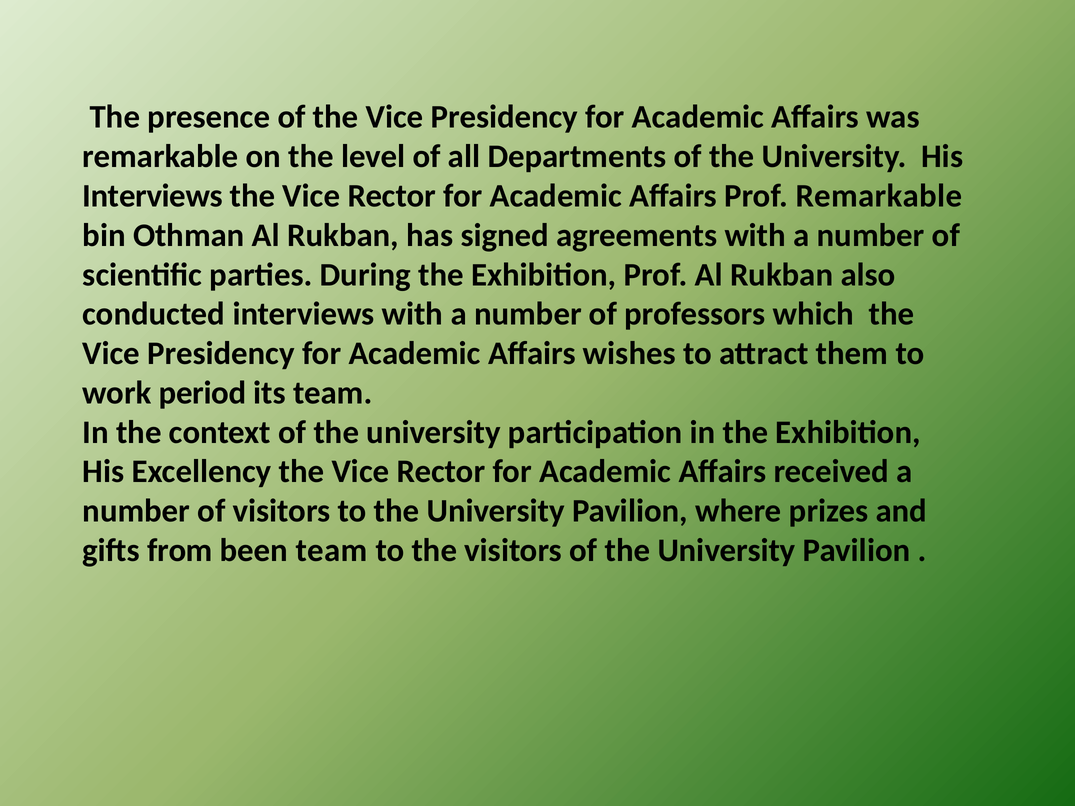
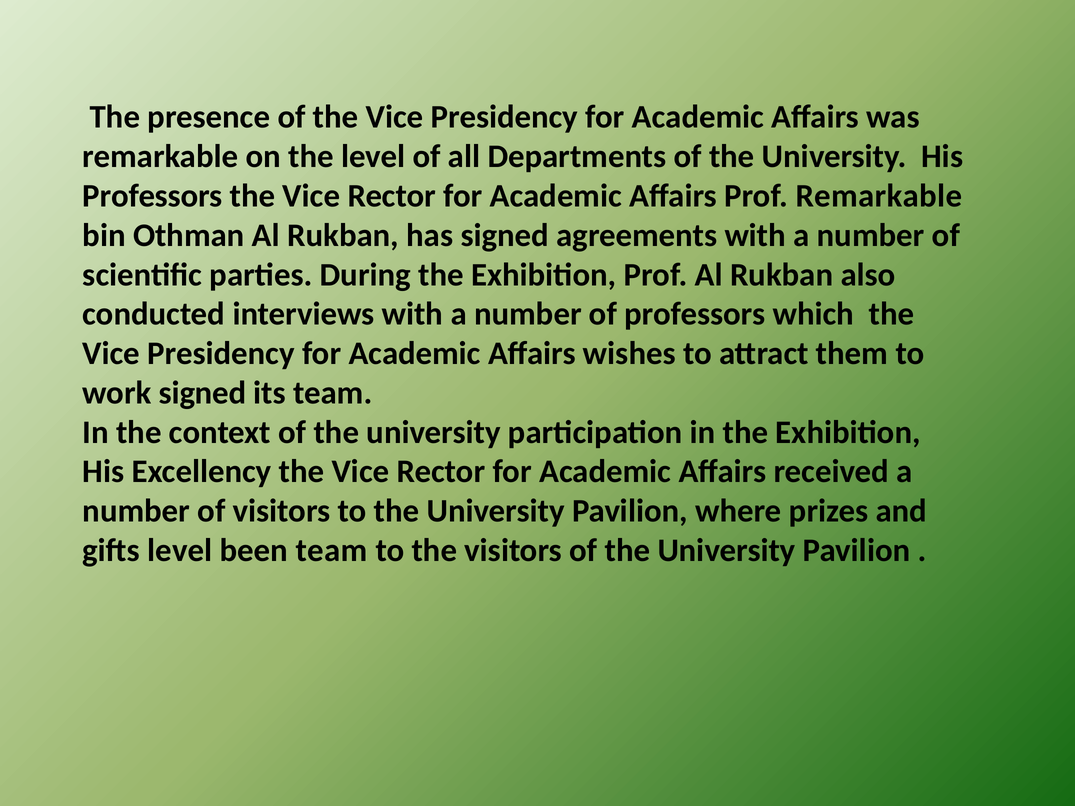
Interviews at (153, 196): Interviews -> Professors
work period: period -> signed
gifts from: from -> level
